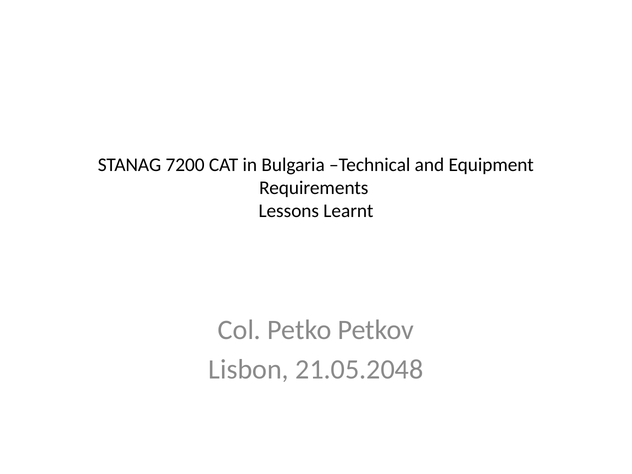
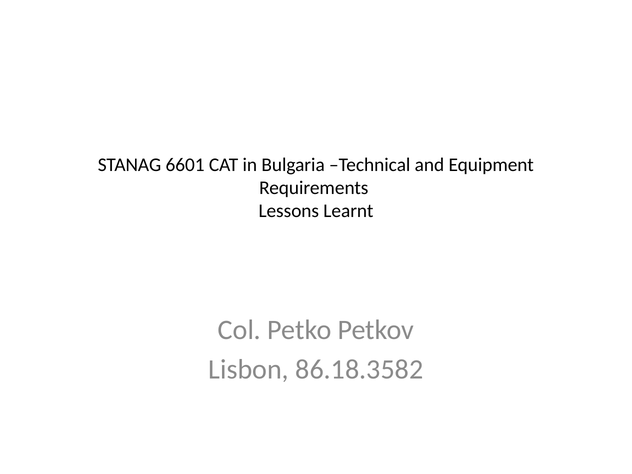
7200: 7200 -> 6601
21.05.2048: 21.05.2048 -> 86.18.3582
